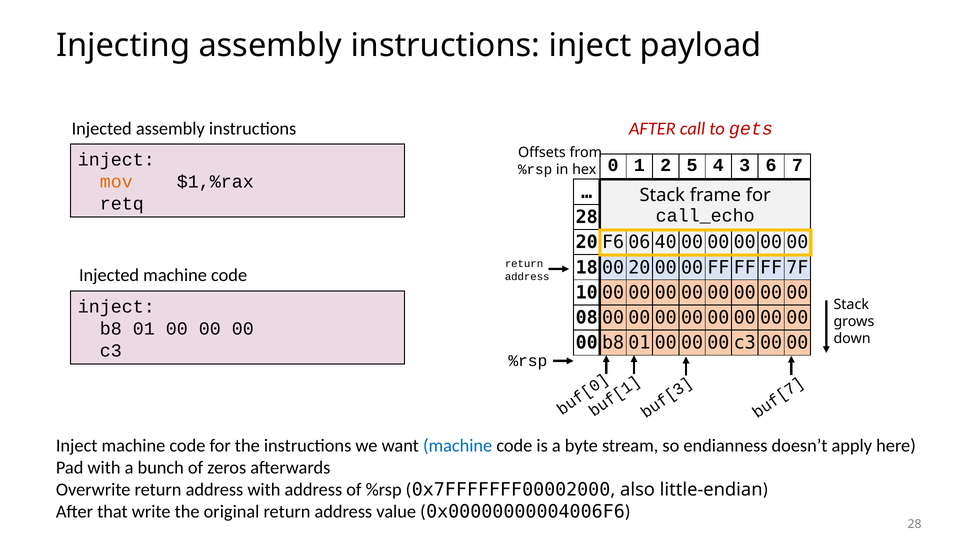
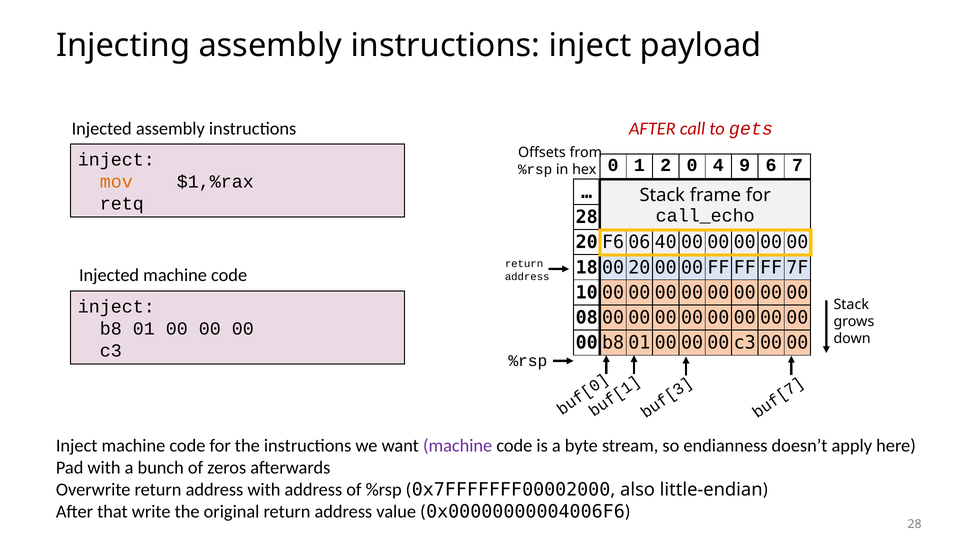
2 5: 5 -> 0
4 3: 3 -> 9
machine at (458, 446) colour: blue -> purple
